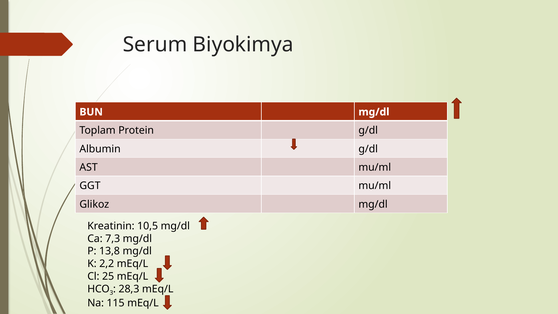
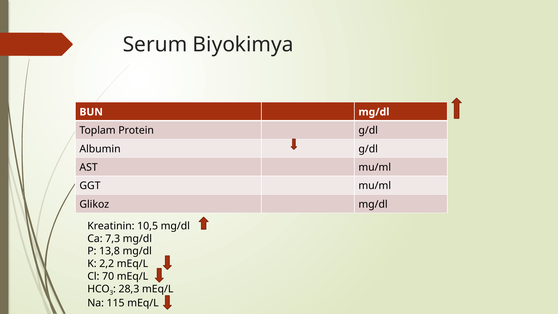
25: 25 -> 70
